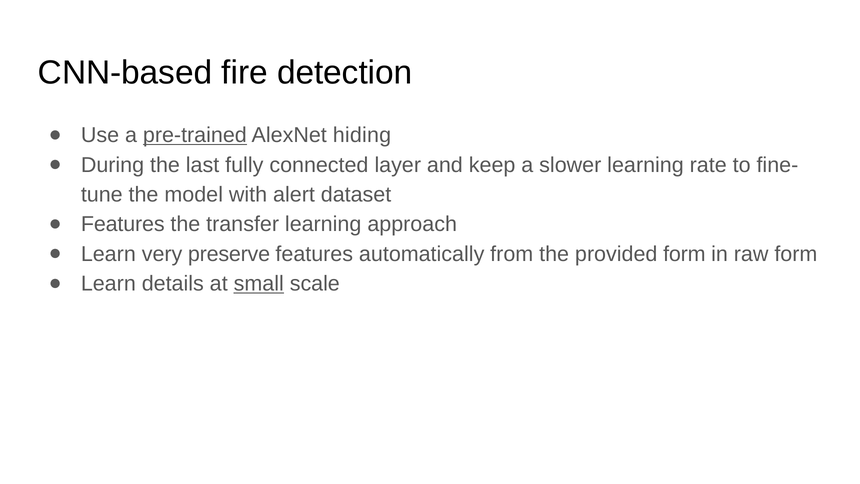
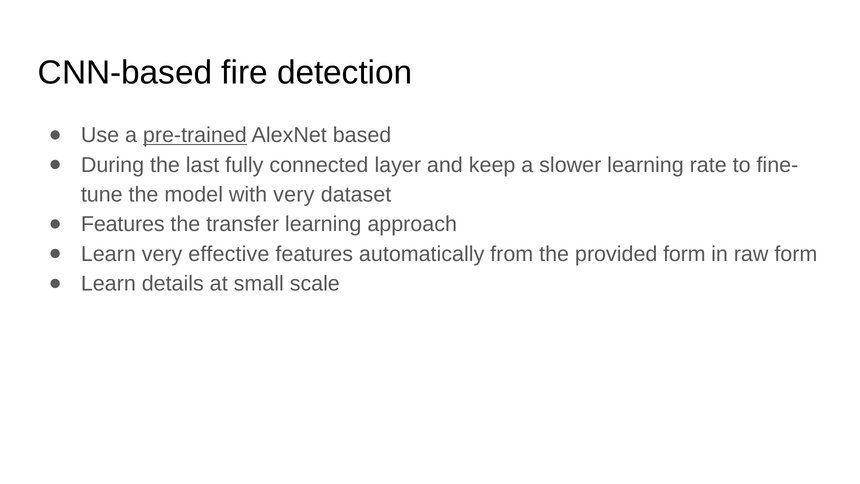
hiding: hiding -> based
with alert: alert -> very
preserve: preserve -> effective
small underline: present -> none
